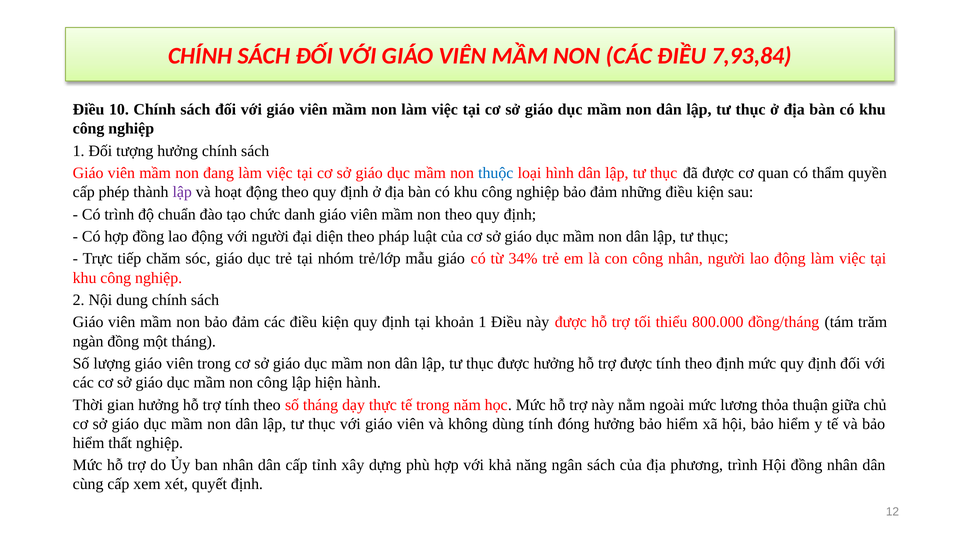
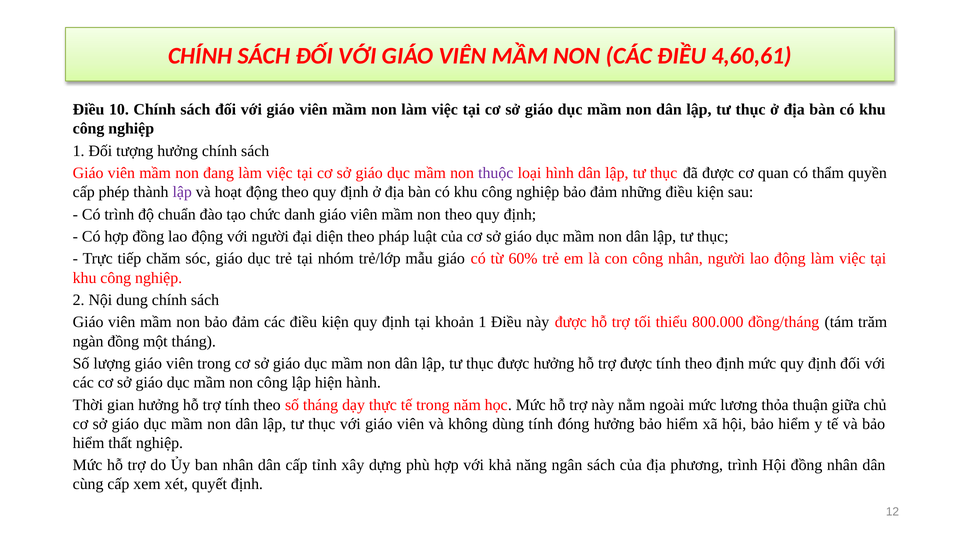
7,93,84: 7,93,84 -> 4,60,61
thuộc colour: blue -> purple
34%: 34% -> 60%
